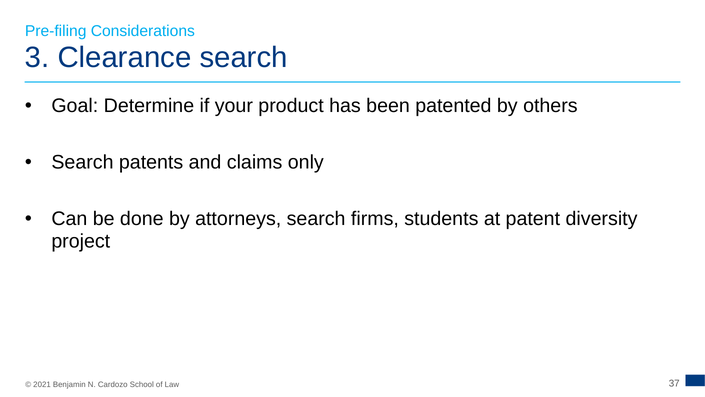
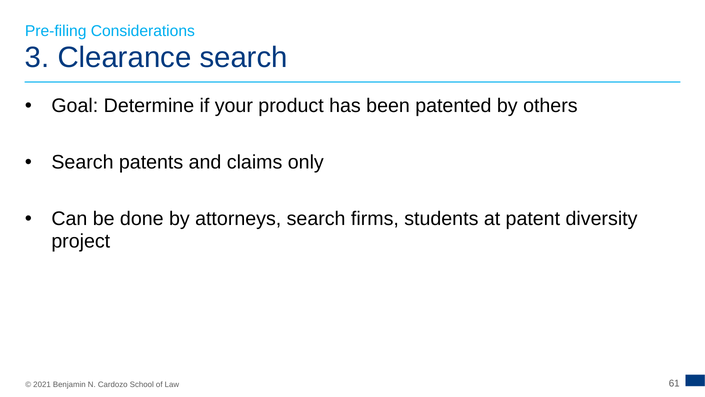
37: 37 -> 61
